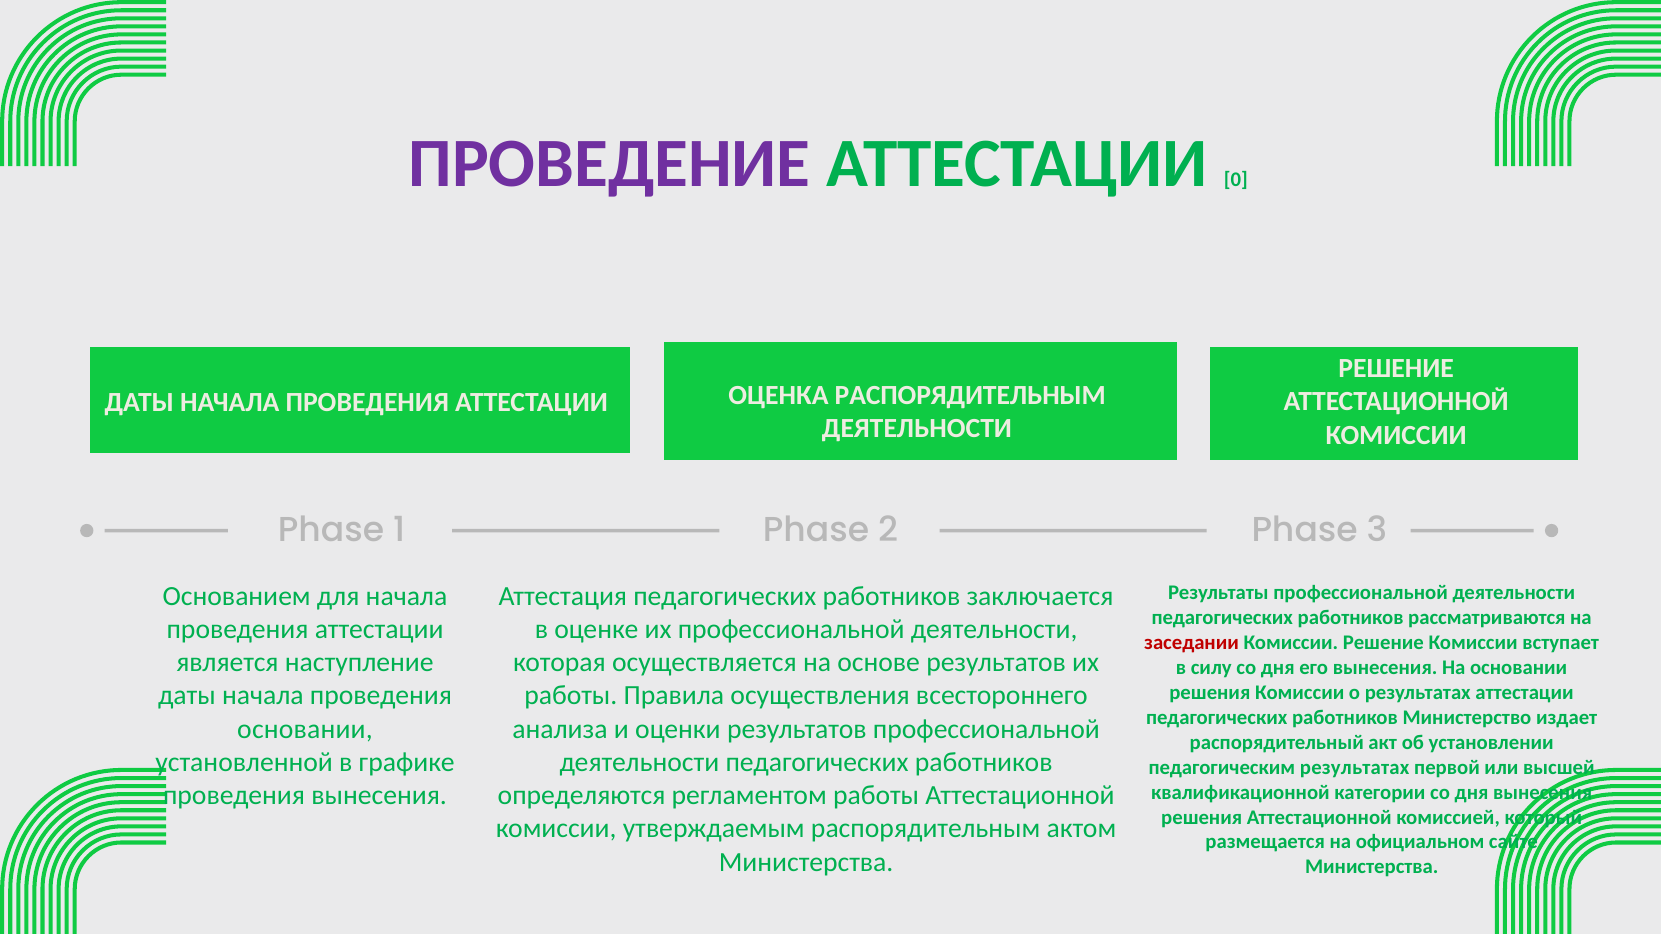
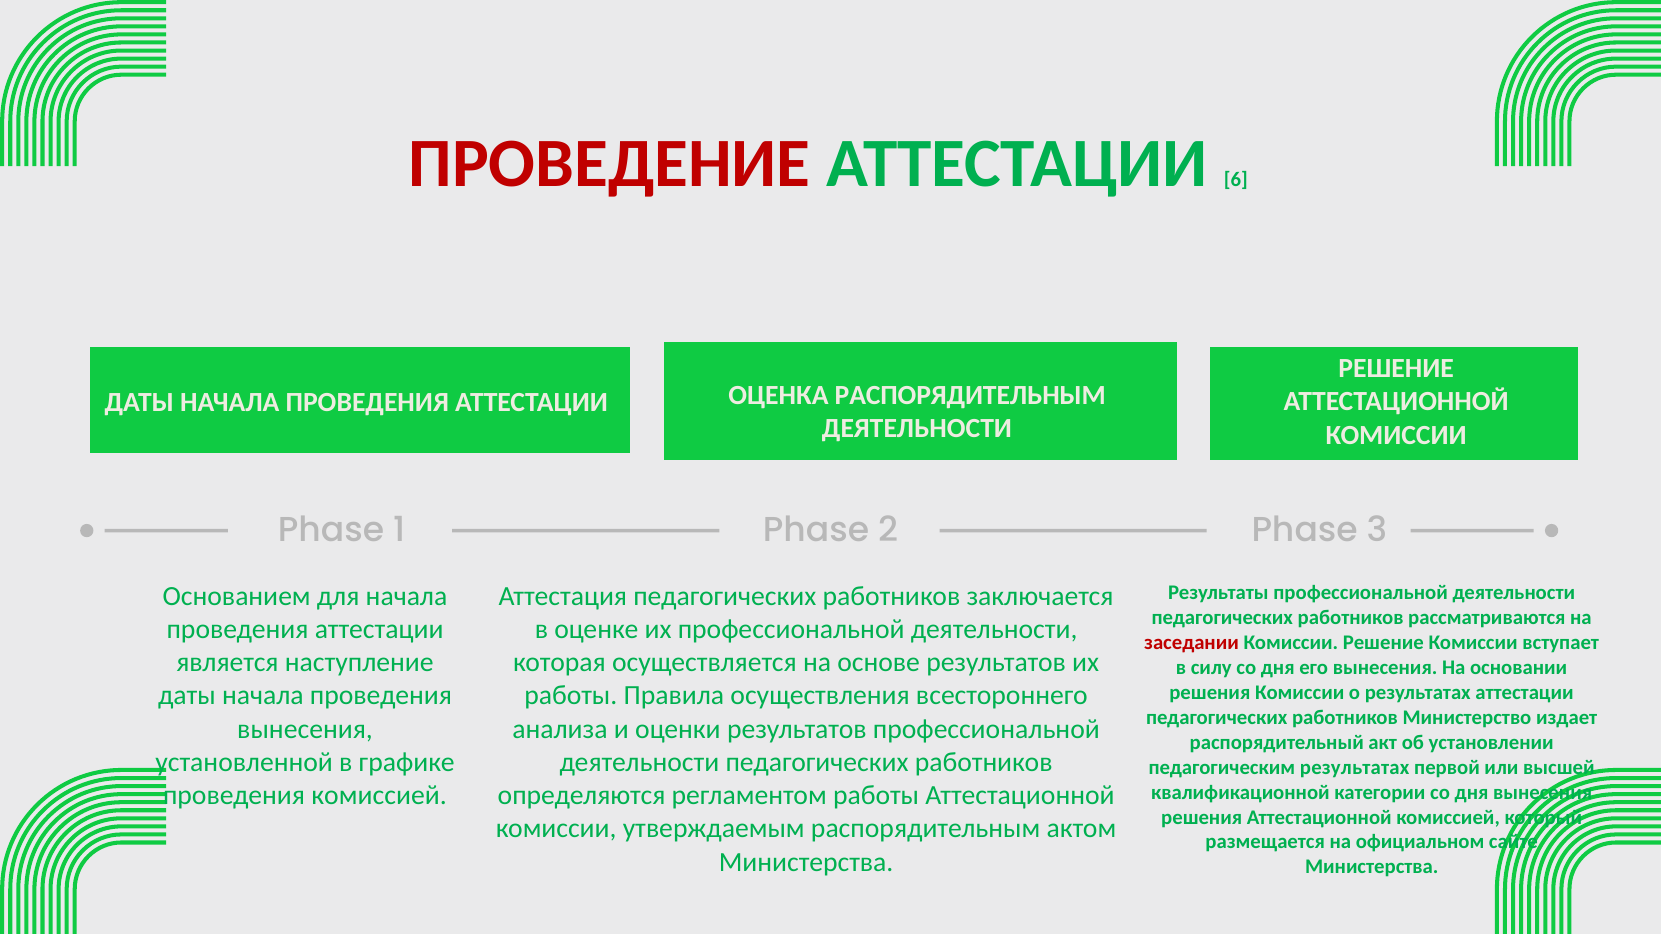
ПРОВЕДЕНИЕ colour: purple -> red
0: 0 -> 6
основании at (305, 729): основании -> вынесения
проведения вынесения: вынесения -> комиссией
